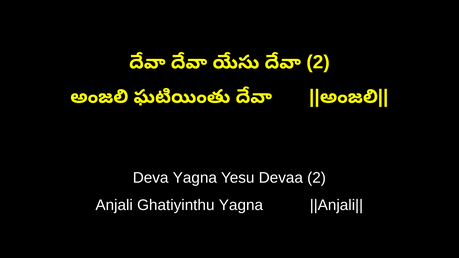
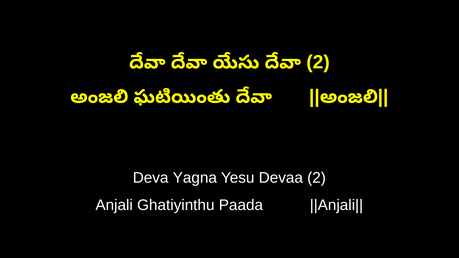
Ghatiyinthu Yagna: Yagna -> Paada
